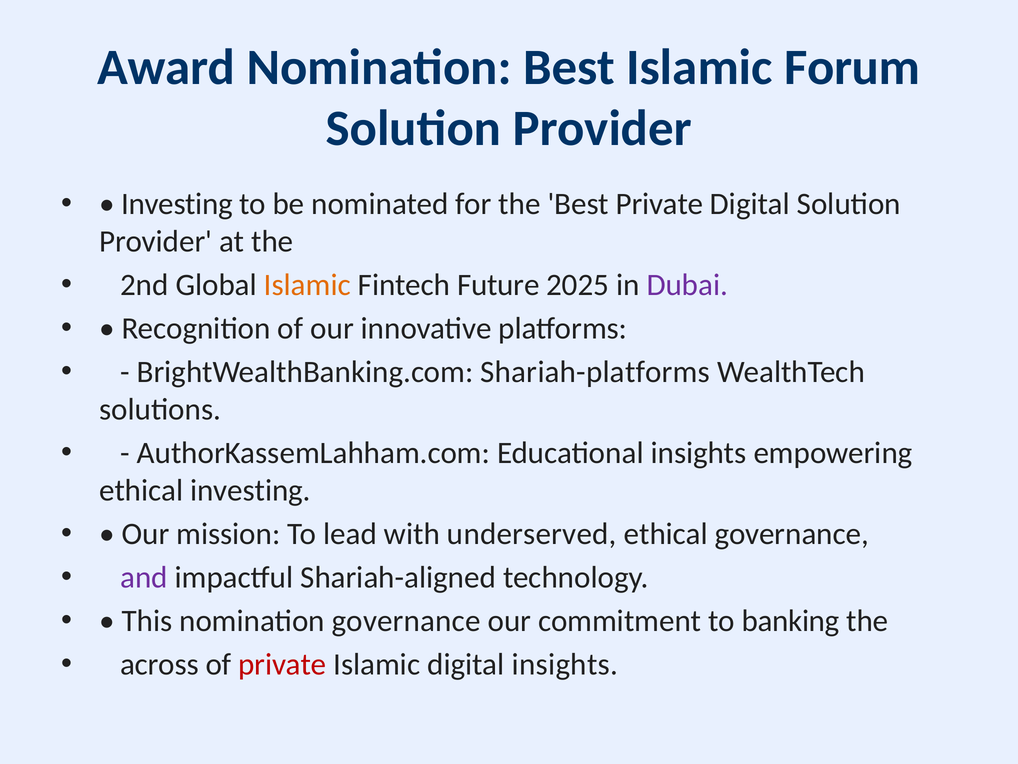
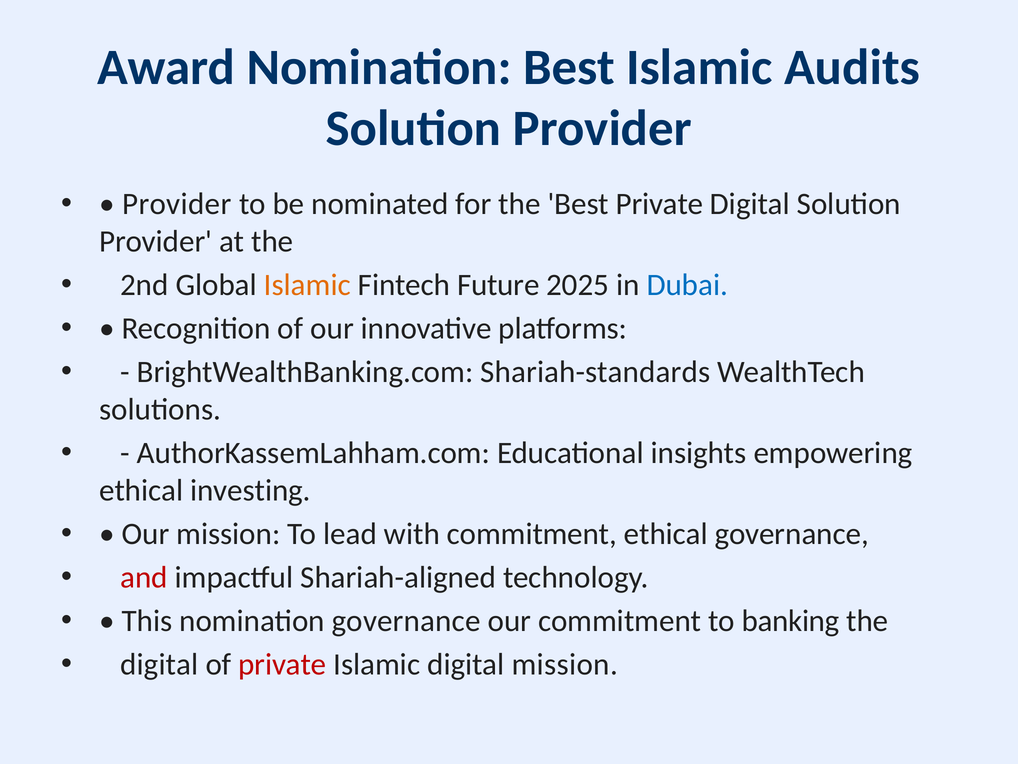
Forum: Forum -> Audits
Investing at (177, 204): Investing -> Provider
Dubai colour: purple -> blue
Shariah-platforms: Shariah-platforms -> Shariah-standards
with underserved: underserved -> commitment
and colour: purple -> red
across at (160, 664): across -> digital
digital insights: insights -> mission
